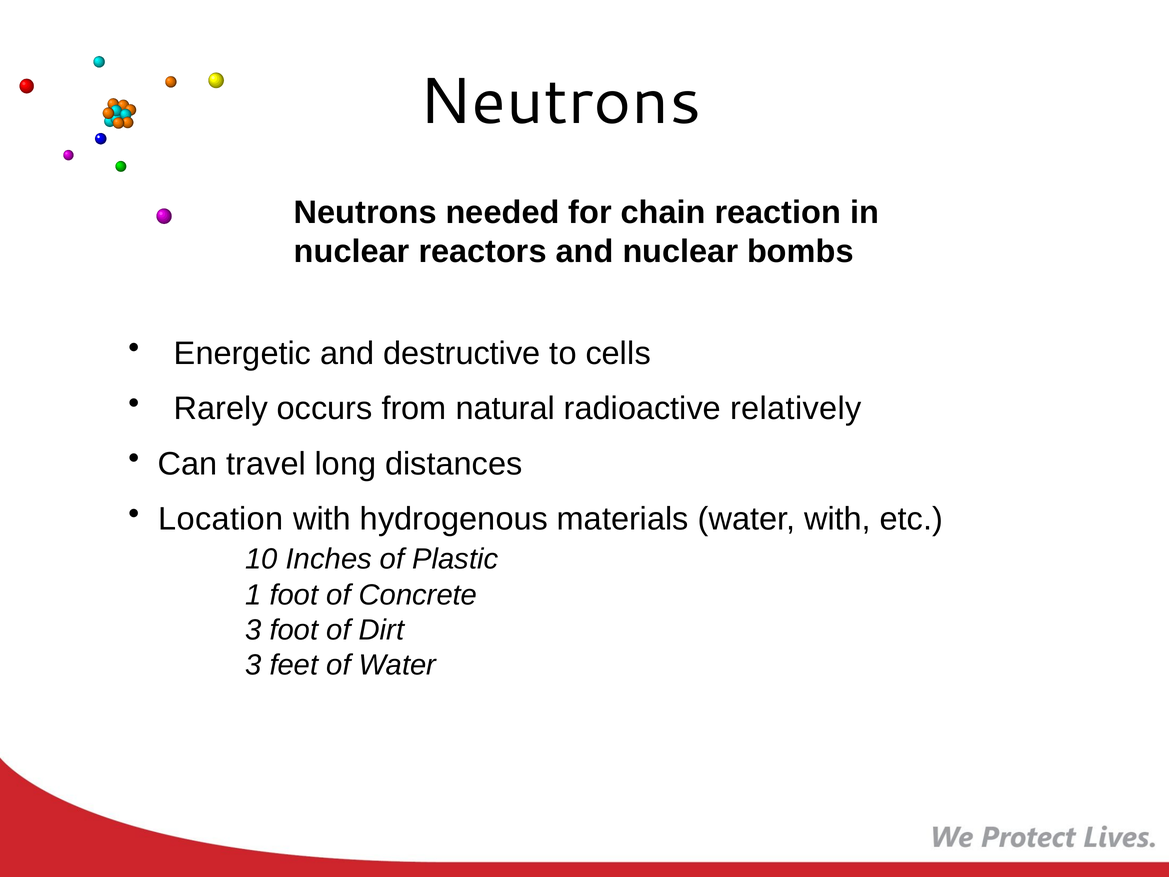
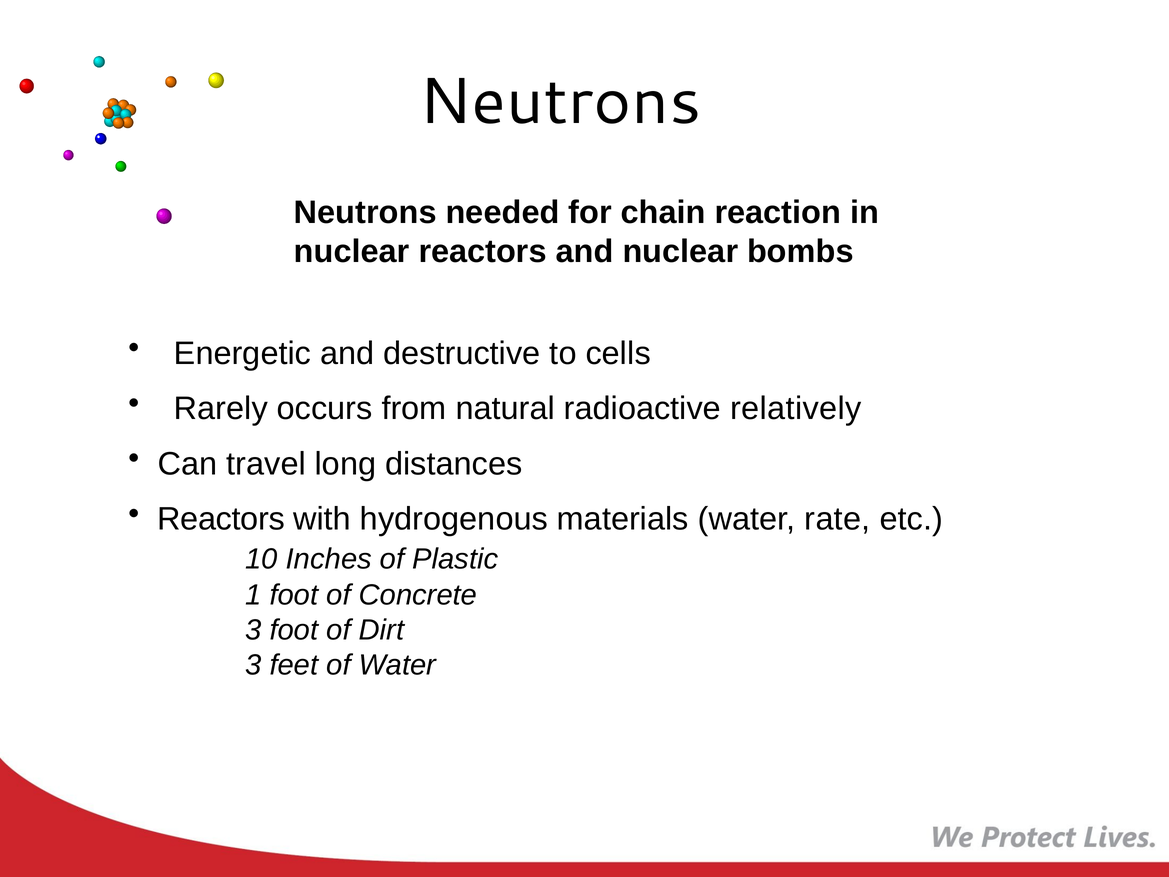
Location at (221, 519): Location -> Reactors
water with: with -> rate
